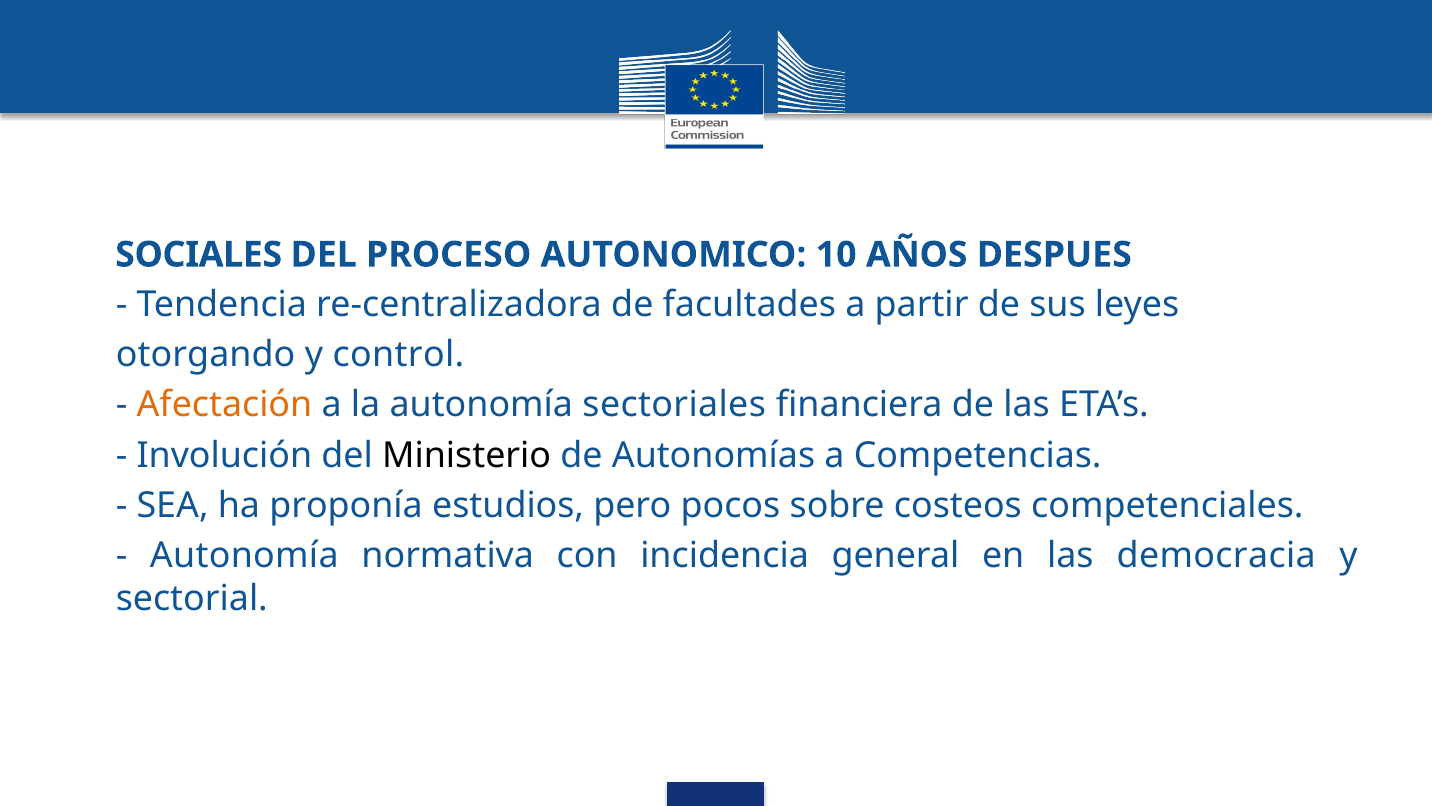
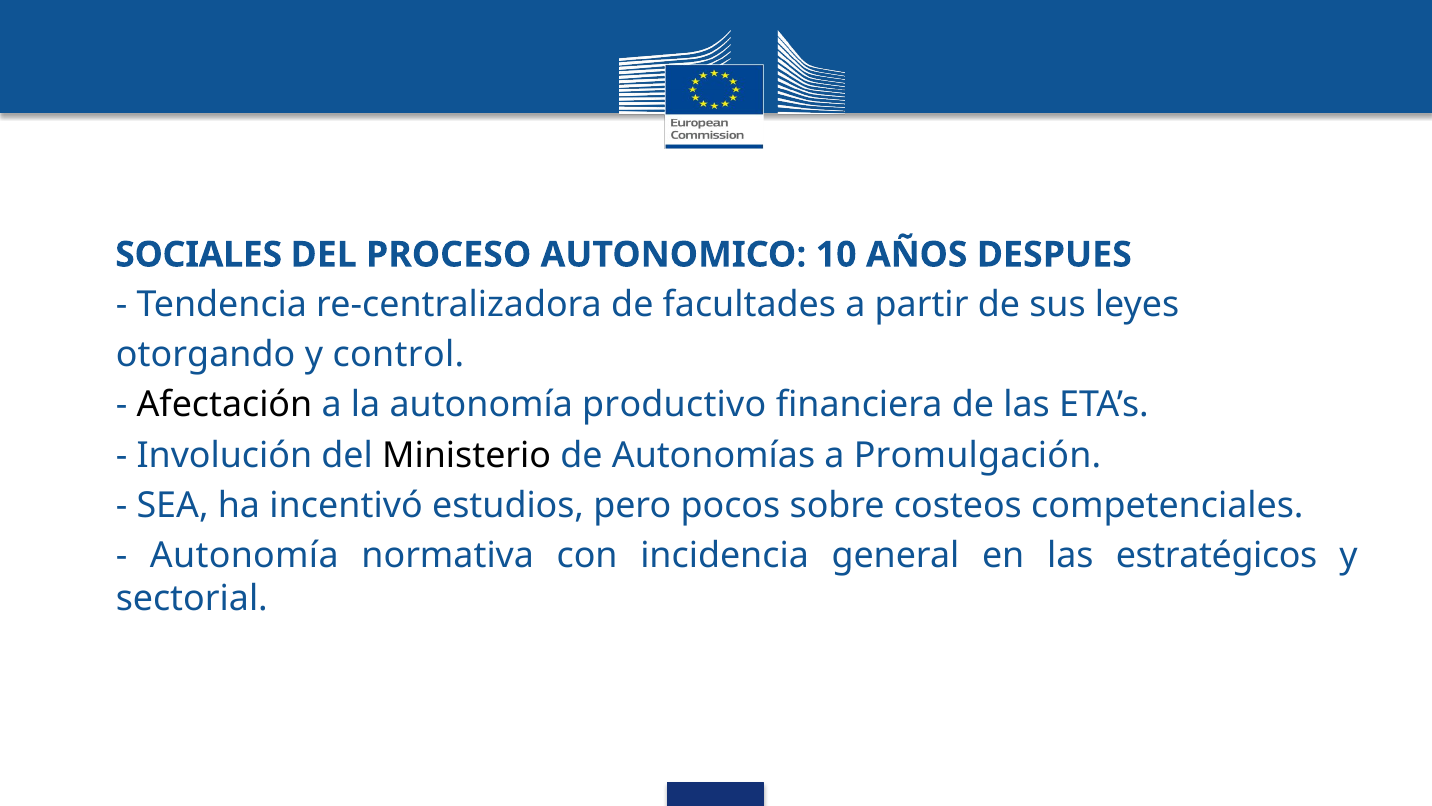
Afectación colour: orange -> black
sectoriales: sectoriales -> productivo
Competencias: Competencias -> Promulgación
proponía: proponía -> incentivó
democracia: democracia -> estratégicos
